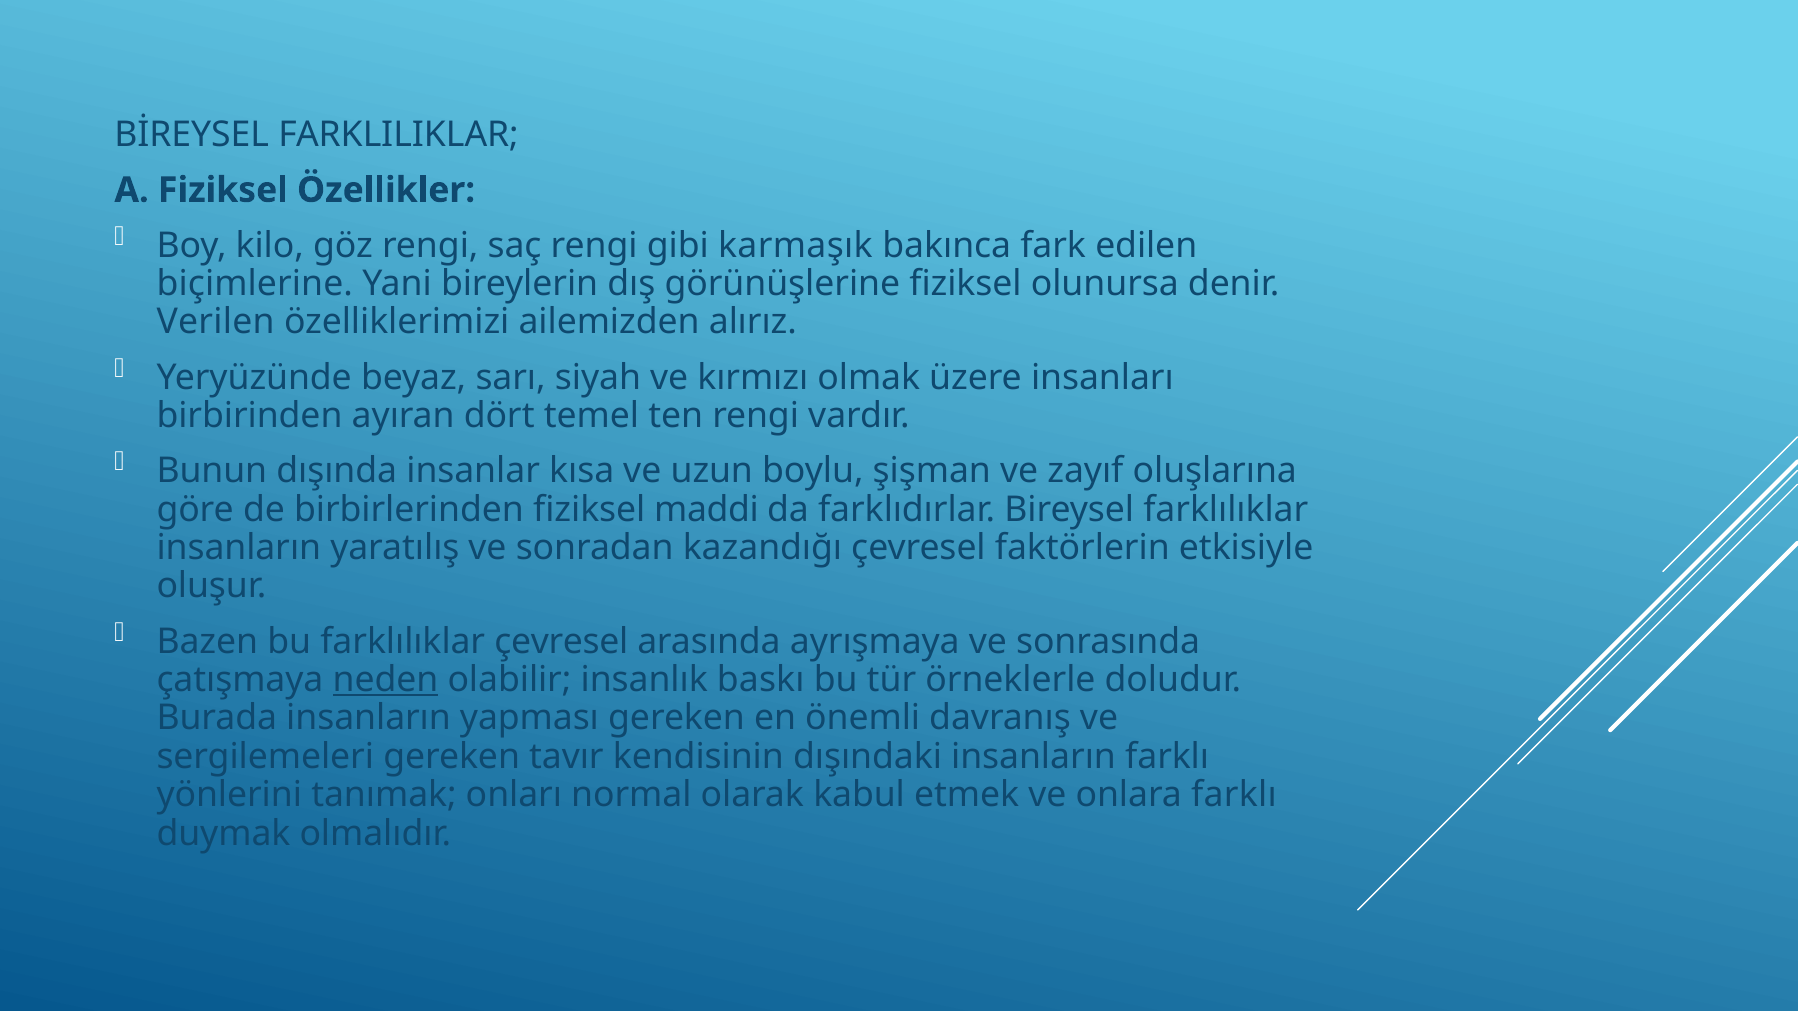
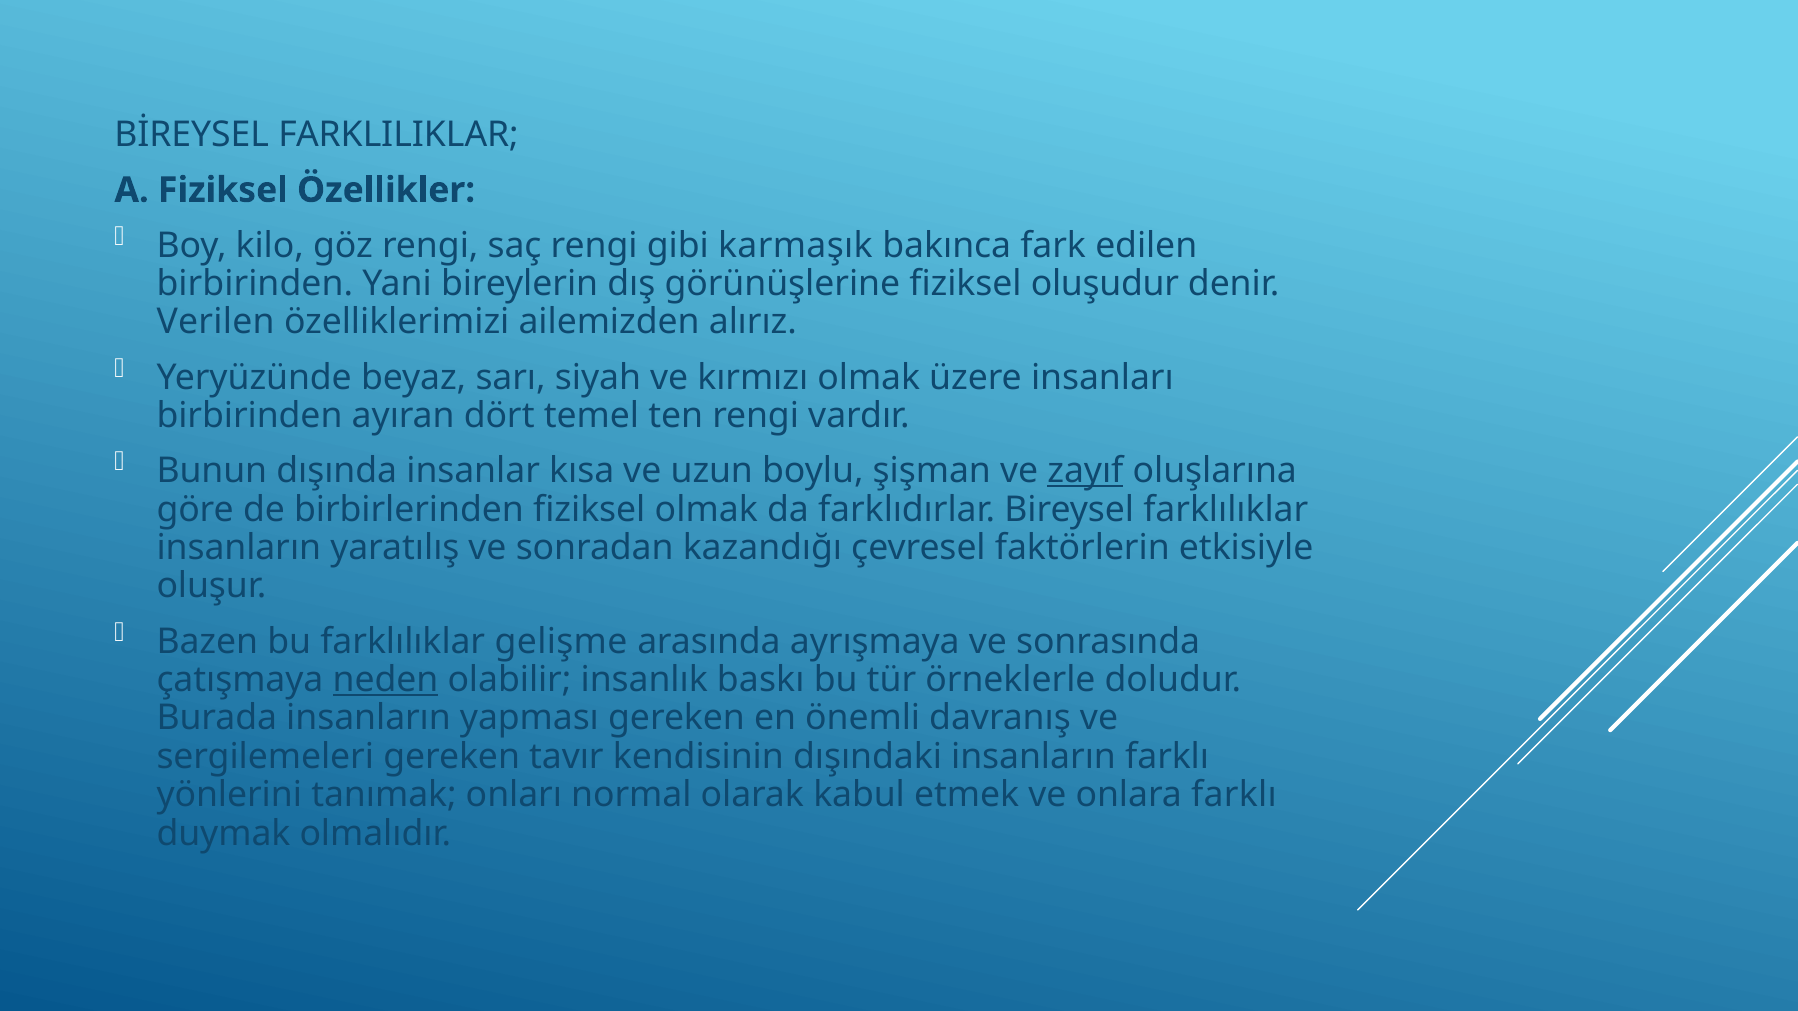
biçimlerine at (255, 284): biçimlerine -> birbirinden
olunursa: olunursa -> oluşudur
zayıf underline: none -> present
fiziksel maddi: maddi -> olmak
farklılıklar çevresel: çevresel -> gelişme
